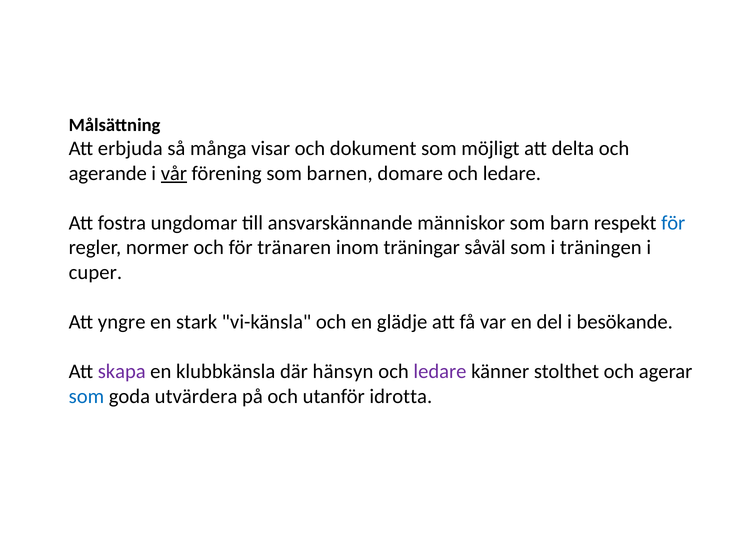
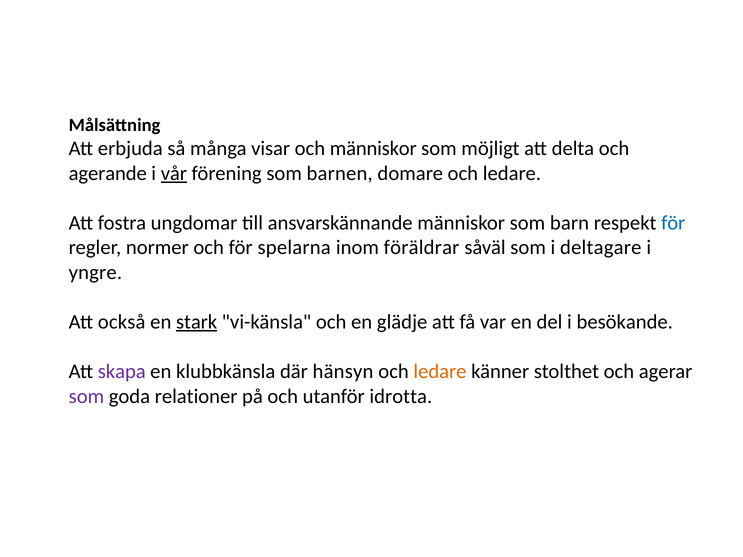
och dokument: dokument -> människor
tränaren: tränaren -> spelarna
träningar: träningar -> föräldrar
träningen: träningen -> deltagare
cuper: cuper -> yngre
yngre: yngre -> också
stark underline: none -> present
ledare at (440, 372) colour: purple -> orange
som at (86, 396) colour: blue -> purple
utvärdera: utvärdera -> relationer
